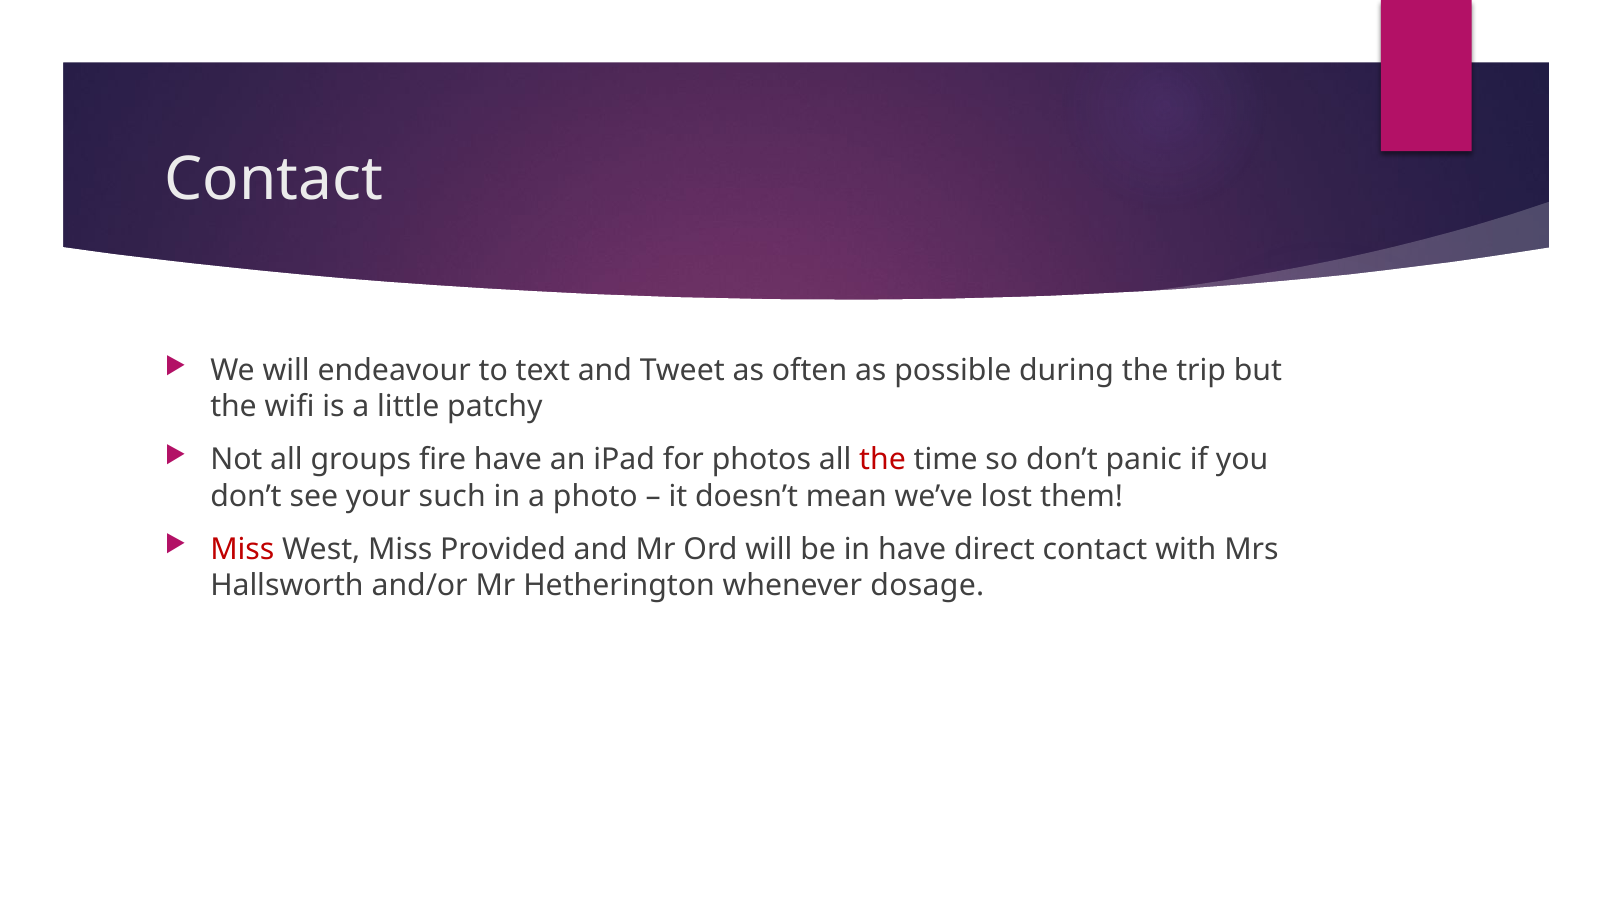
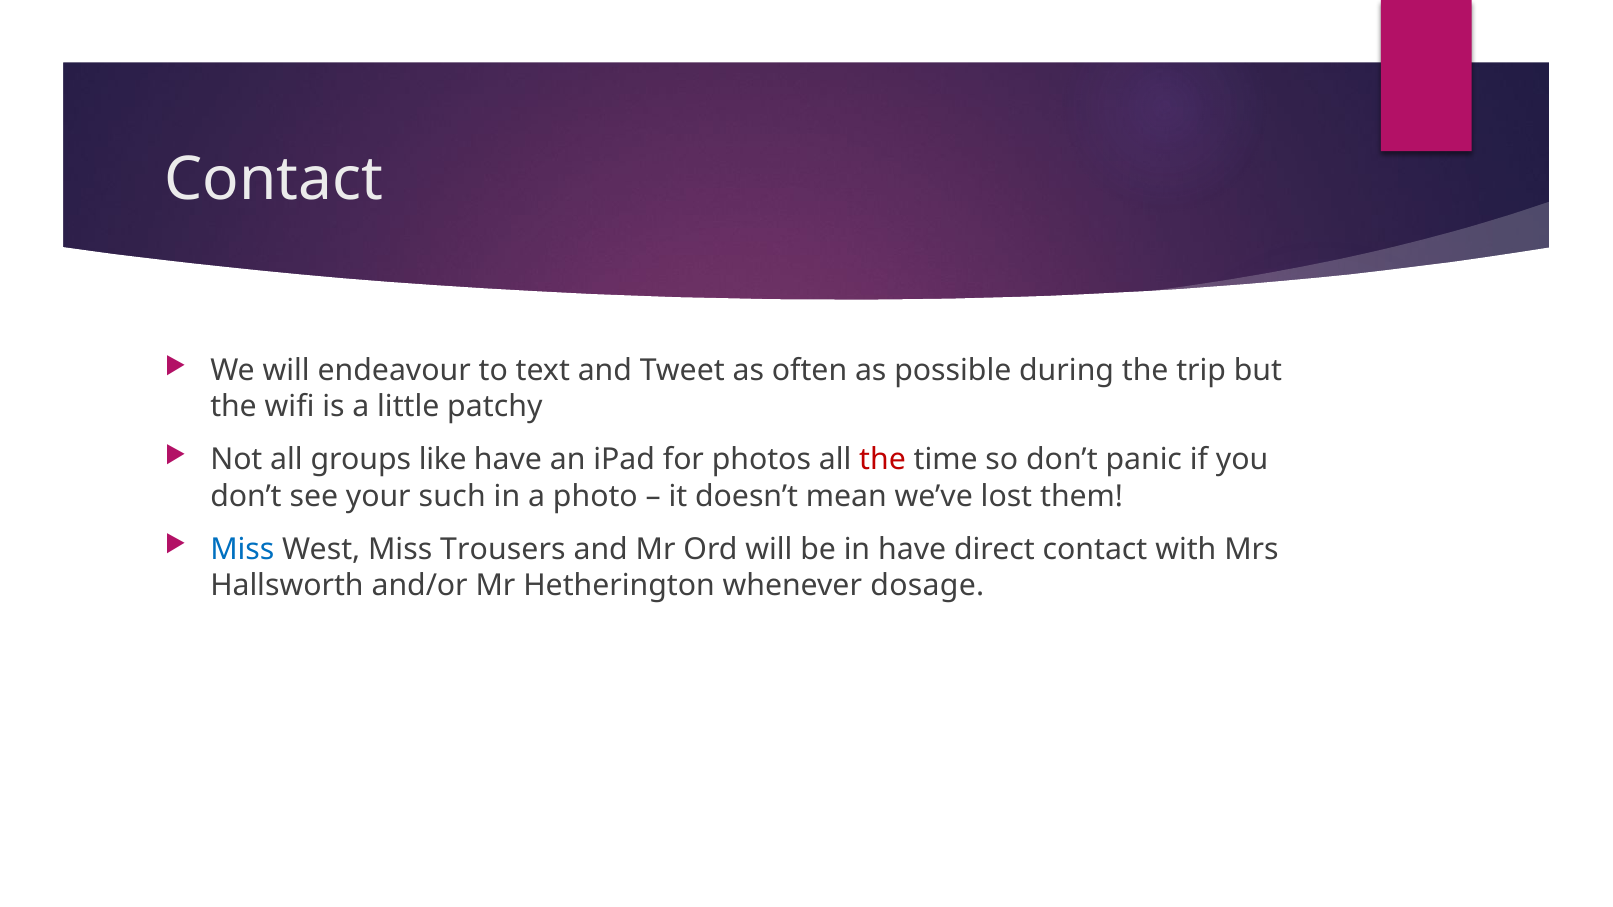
fire: fire -> like
Miss at (242, 550) colour: red -> blue
Provided: Provided -> Trousers
